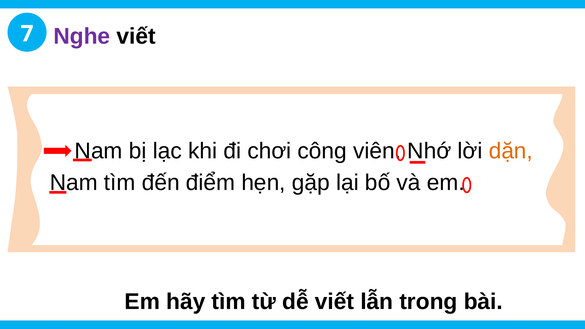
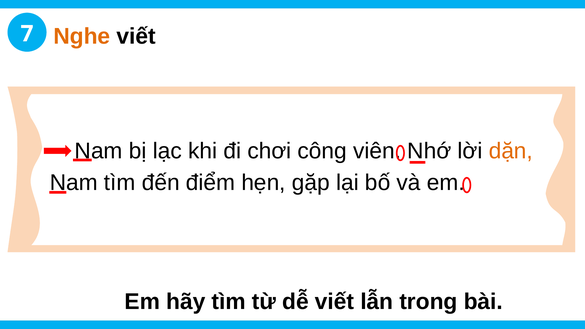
Nghe colour: purple -> orange
